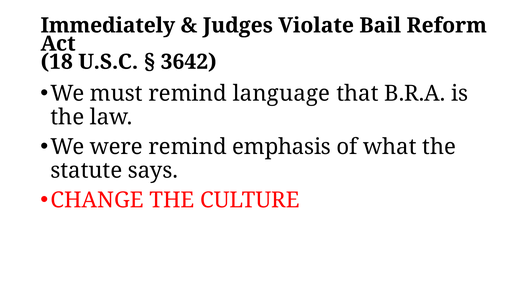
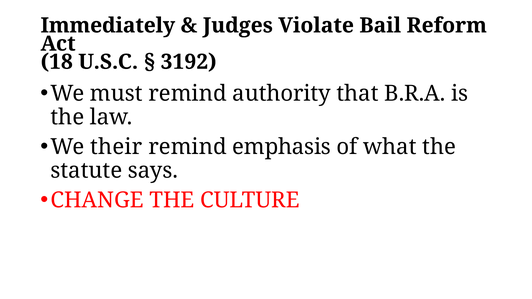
3642: 3642 -> 3192
language: language -> authority
were: were -> their
